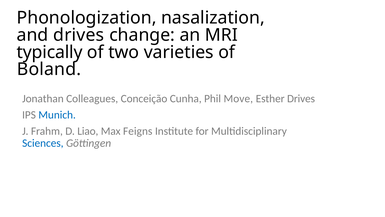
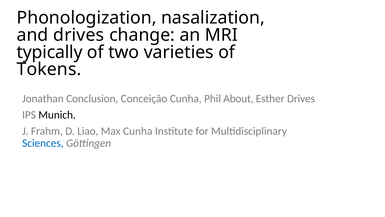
Boland: Boland -> Tokens
Colleagues: Colleagues -> Conclusion
Move: Move -> About
Munich colour: blue -> black
Max Feigns: Feigns -> Cunha
